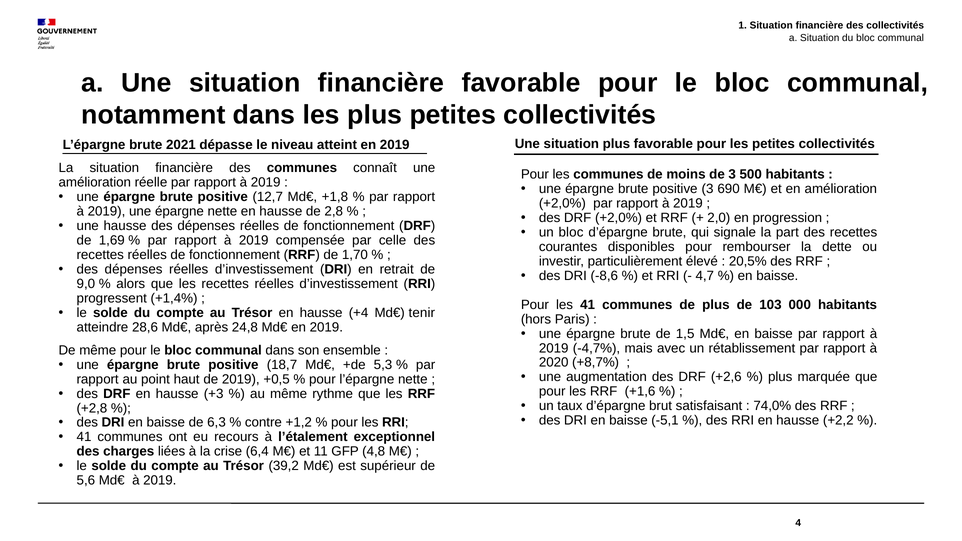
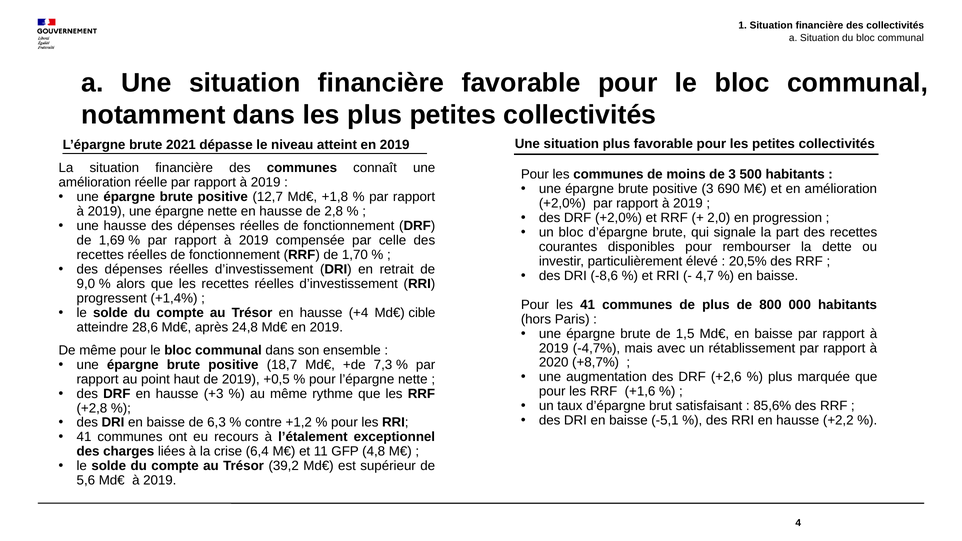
103: 103 -> 800
tenir: tenir -> cible
5,3: 5,3 -> 7,3
74,0%: 74,0% -> 85,6%
